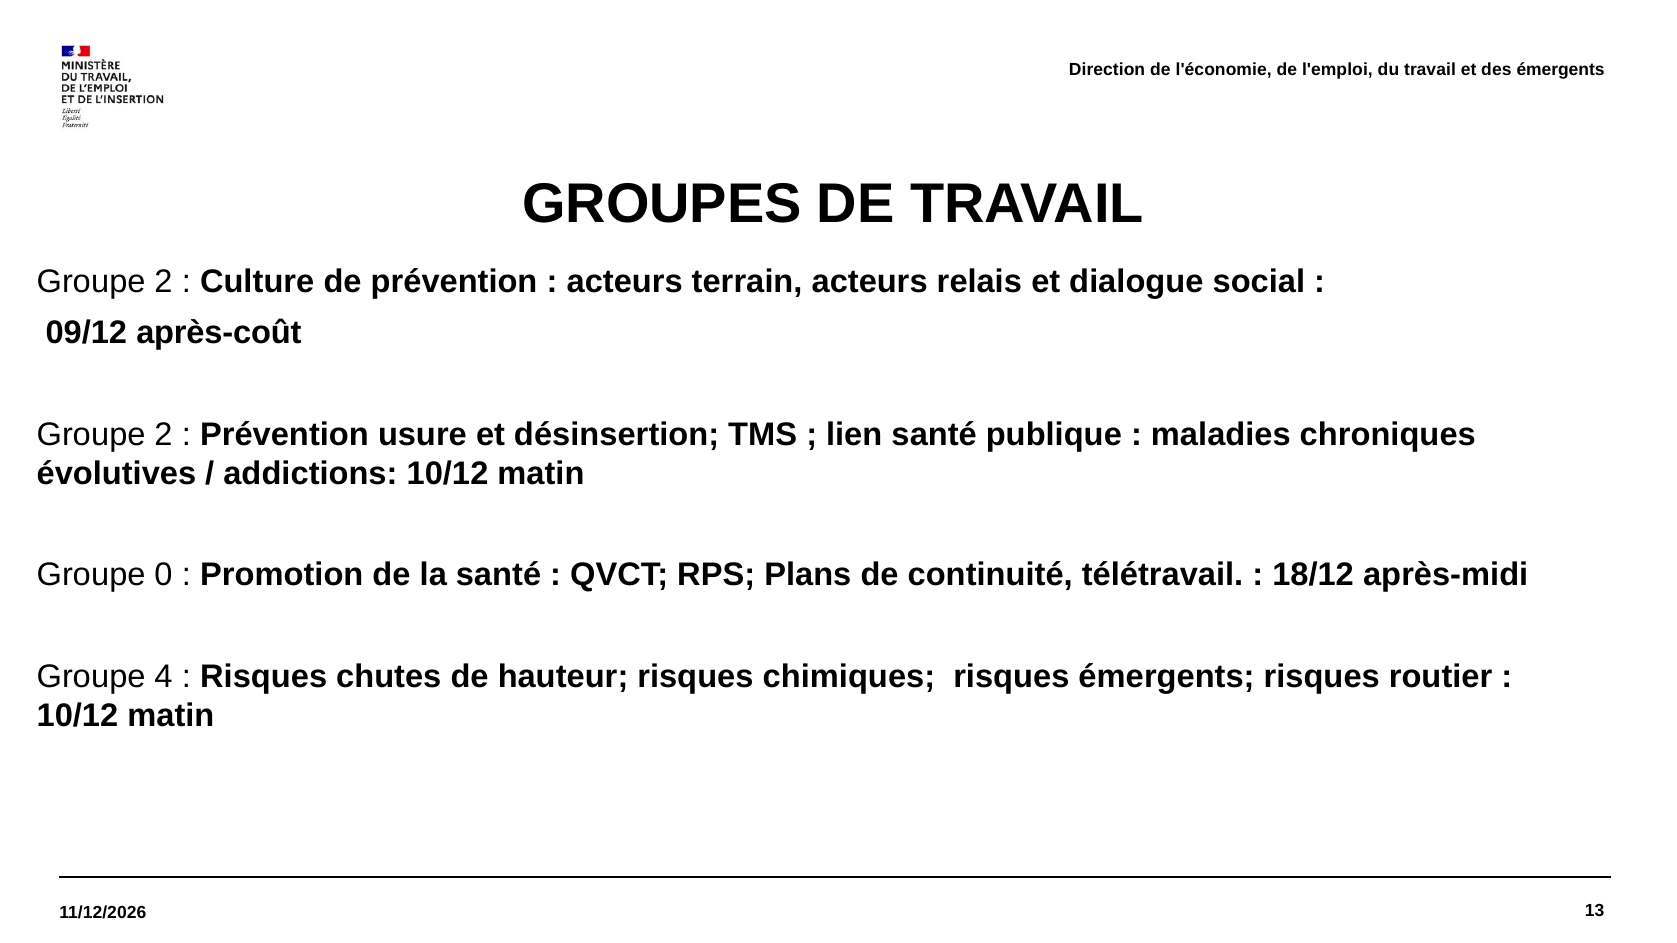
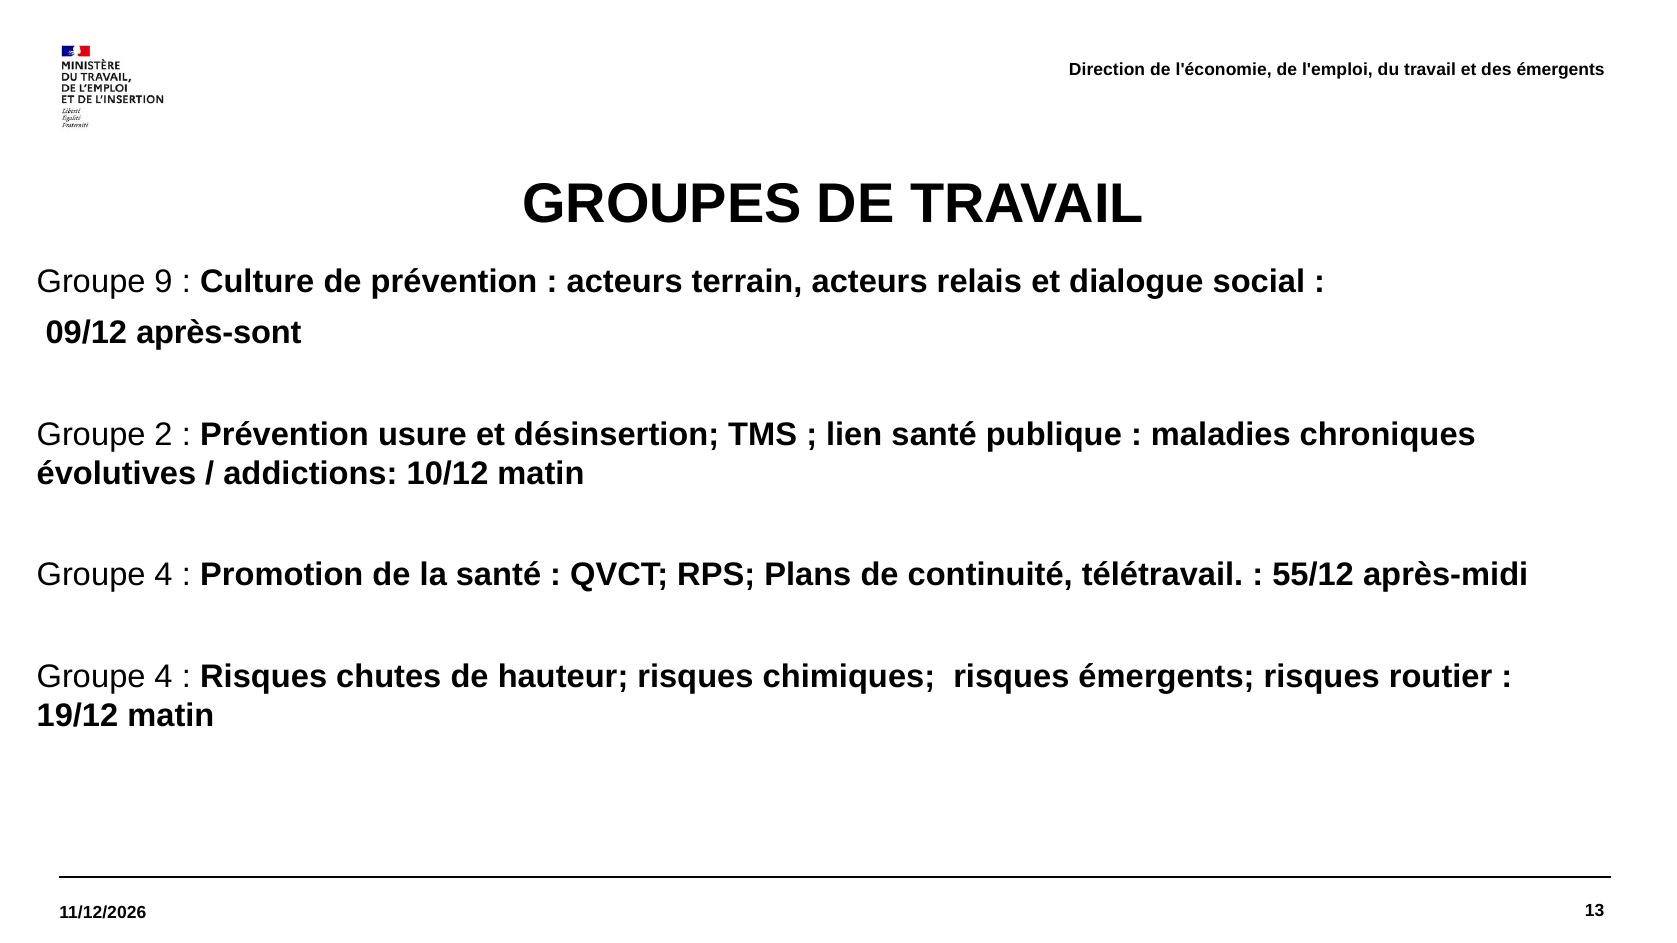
2 at (164, 282): 2 -> 9
après-coût: après-coût -> après-sont
0 at (164, 575): 0 -> 4
18/12: 18/12 -> 55/12
10/12 at (77, 716): 10/12 -> 19/12
